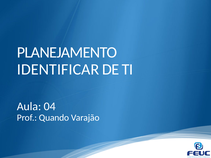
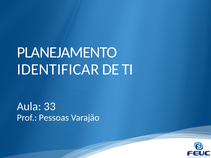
04: 04 -> 33
Quando: Quando -> Pessoas
